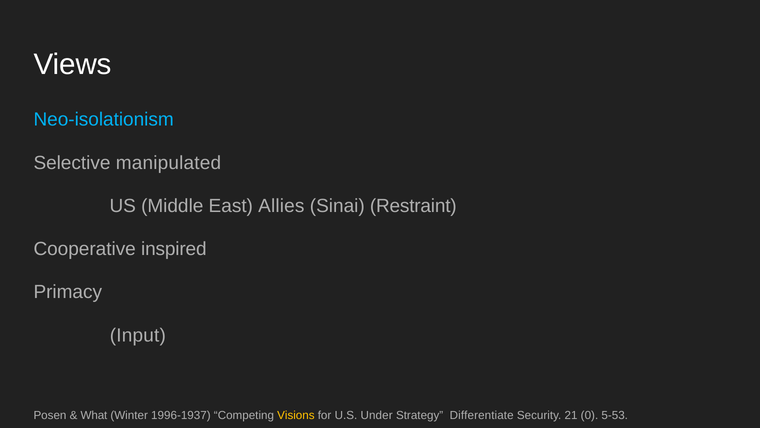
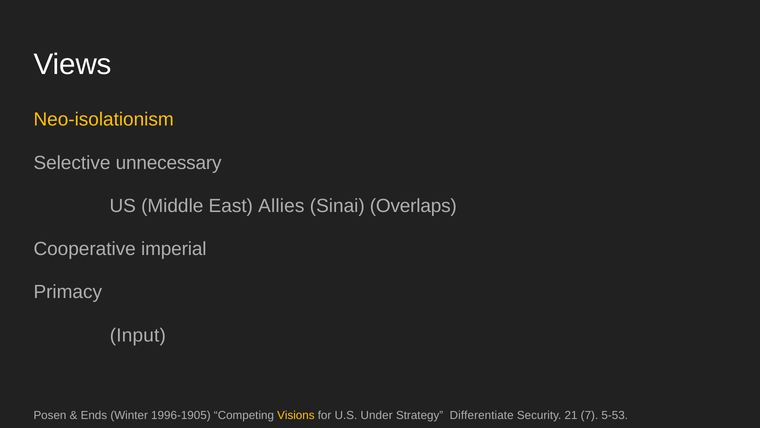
Neo-isolationism colour: light blue -> yellow
manipulated: manipulated -> unnecessary
Restraint: Restraint -> Overlaps
inspired: inspired -> imperial
What: What -> Ends
1996-1937: 1996-1937 -> 1996-1905
0: 0 -> 7
